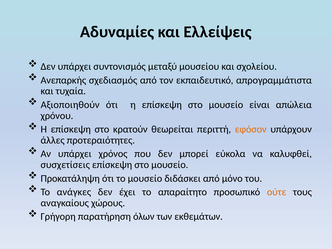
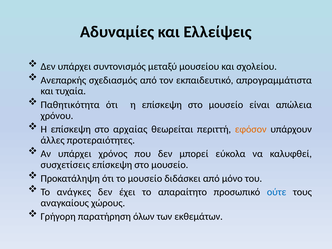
Αξιοποιηθούν: Αξιοποιηθούν -> Παθητικότητα
κρατούν: κρατούν -> αρχαίας
ούτε colour: orange -> blue
